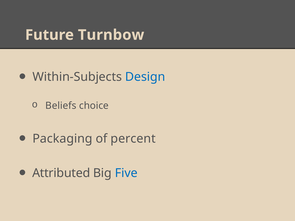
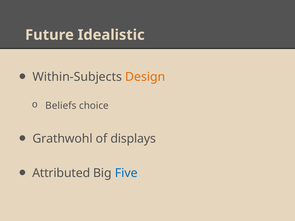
Turnbow: Turnbow -> Idealistic
Design colour: blue -> orange
Packaging: Packaging -> Grathwohl
percent: percent -> displays
